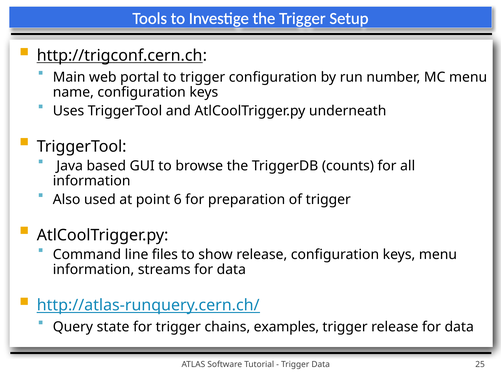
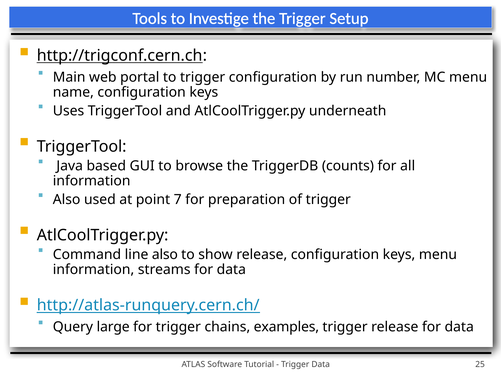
6: 6 -> 7
line files: files -> also
state: state -> large
